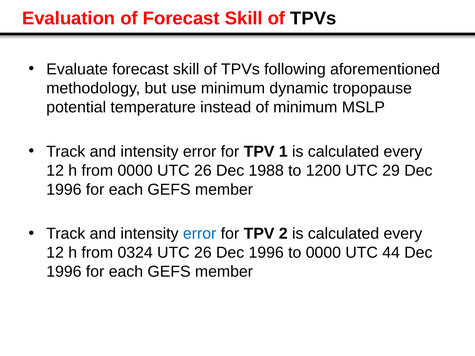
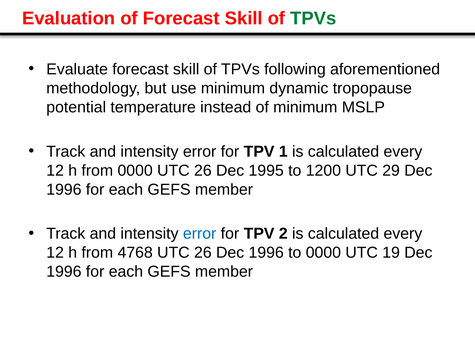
TPVs at (313, 18) colour: black -> green
1988: 1988 -> 1995
0324: 0324 -> 4768
44: 44 -> 19
